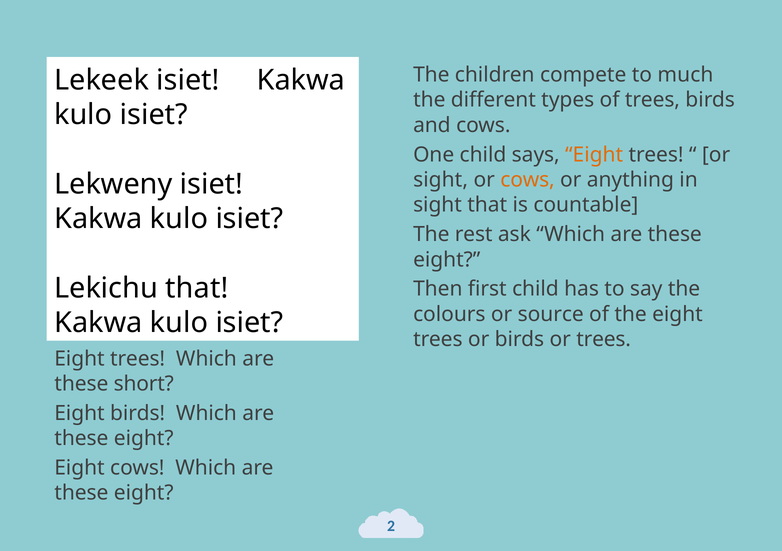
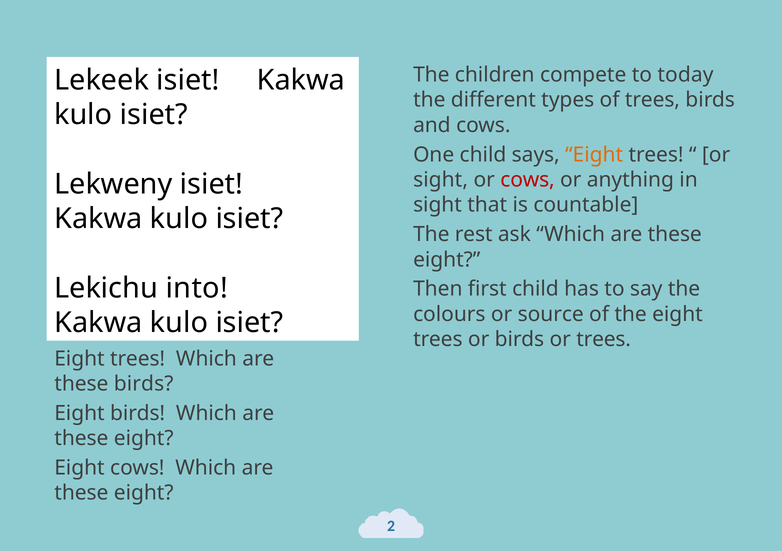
much: much -> today
cows at (528, 180) colour: orange -> red
Lekichu that: that -> into
these short: short -> birds
